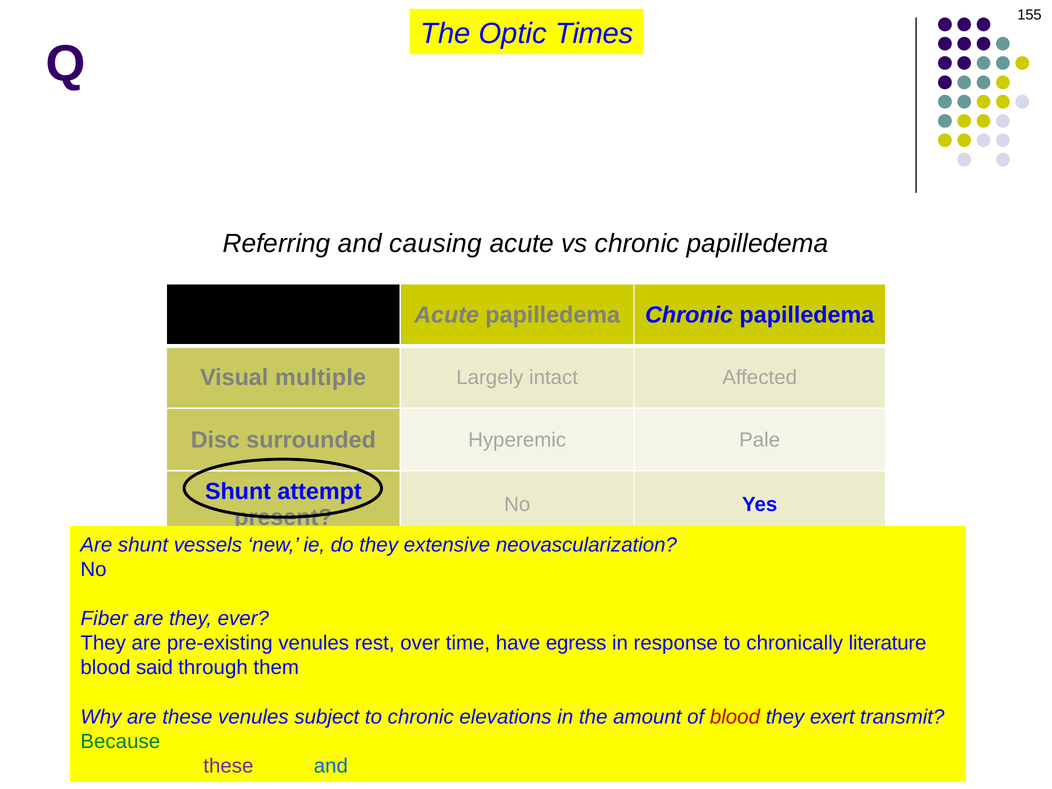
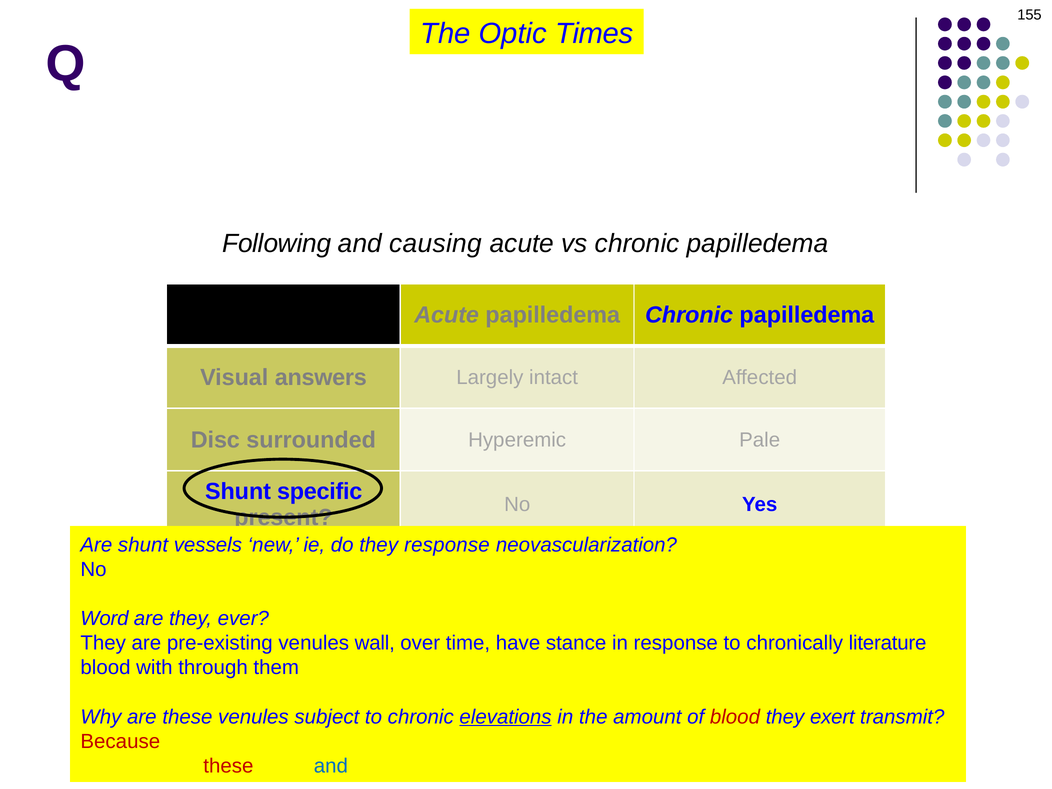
Referring: Referring -> Following
multiple: multiple -> answers
attempt: attempt -> specific
they extensive: extensive -> response
Fiber: Fiber -> Word
rest: rest -> wall
have egress: egress -> stance
said: said -> with
elevations underline: none -> present
Because colour: green -> red
these at (228, 766) colour: purple -> red
